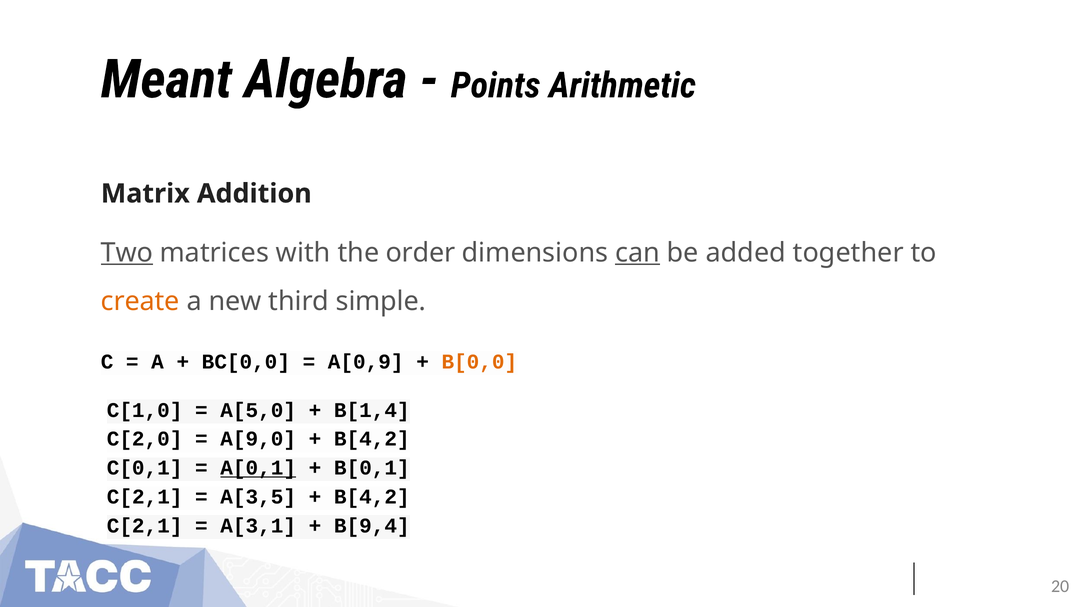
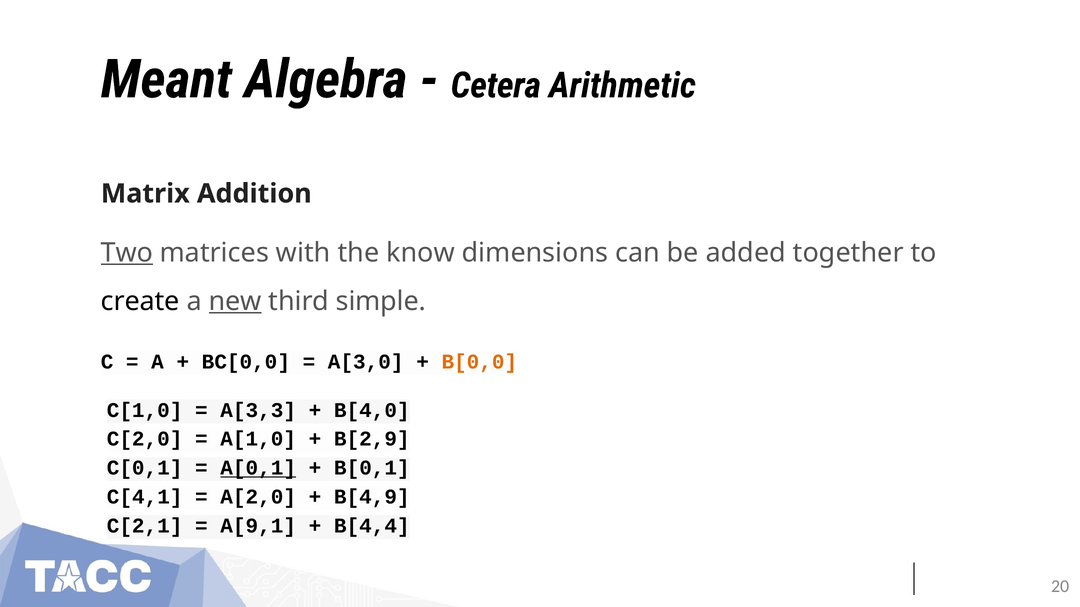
Points: Points -> Cetera
order: order -> know
can underline: present -> none
create colour: orange -> black
new underline: none -> present
A[0,9: A[0,9 -> A[3,0
A[5,0: A[5,0 -> A[3,3
B[1,4: B[1,4 -> B[4,0
A[9,0: A[9,0 -> A[1,0
B[4,2 at (372, 439): B[4,2 -> B[2,9
C[2,1 at (145, 497): C[2,1 -> C[4,1
A[3,5: A[3,5 -> A[2,0
B[4,2 at (372, 497): B[4,2 -> B[4,9
A[3,1: A[3,1 -> A[9,1
B[9,4: B[9,4 -> B[4,4
